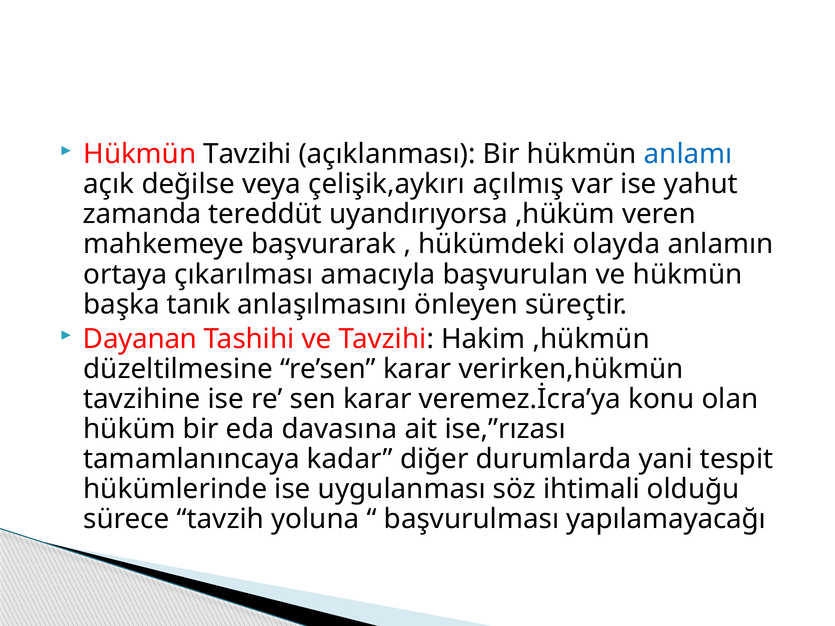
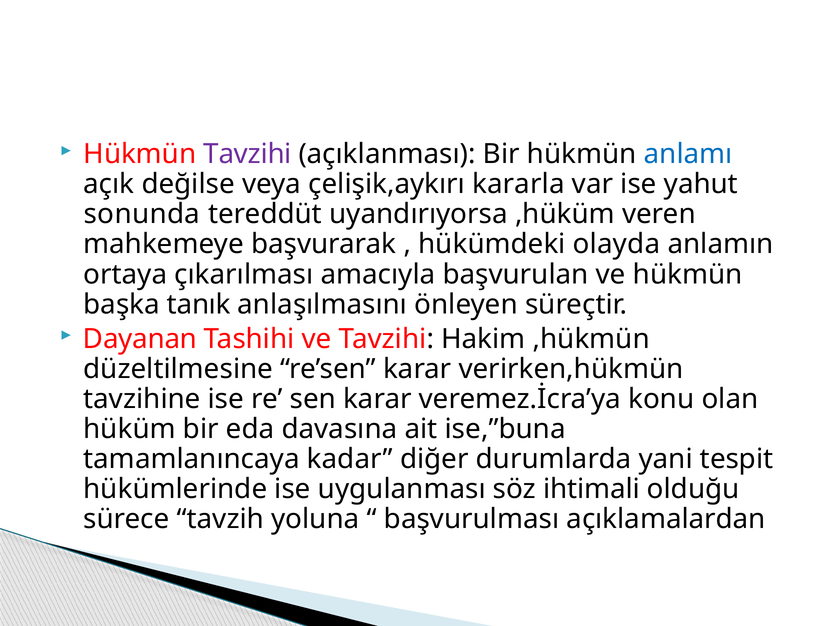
Tavzihi at (248, 154) colour: black -> purple
açılmış: açılmış -> kararla
zamanda: zamanda -> sonunda
ise,”rızası: ise,”rızası -> ise,”buna
yapılamayacağı: yapılamayacağı -> açıklamalardan
